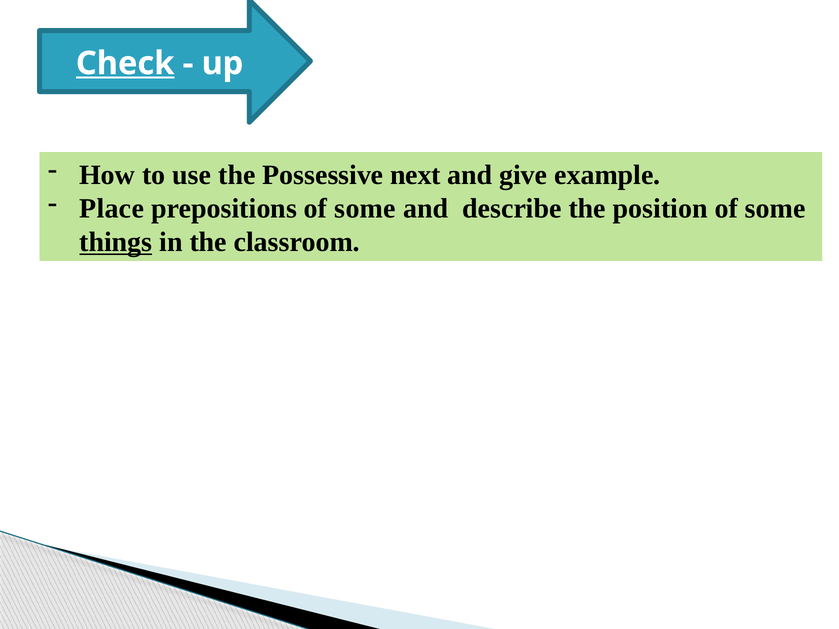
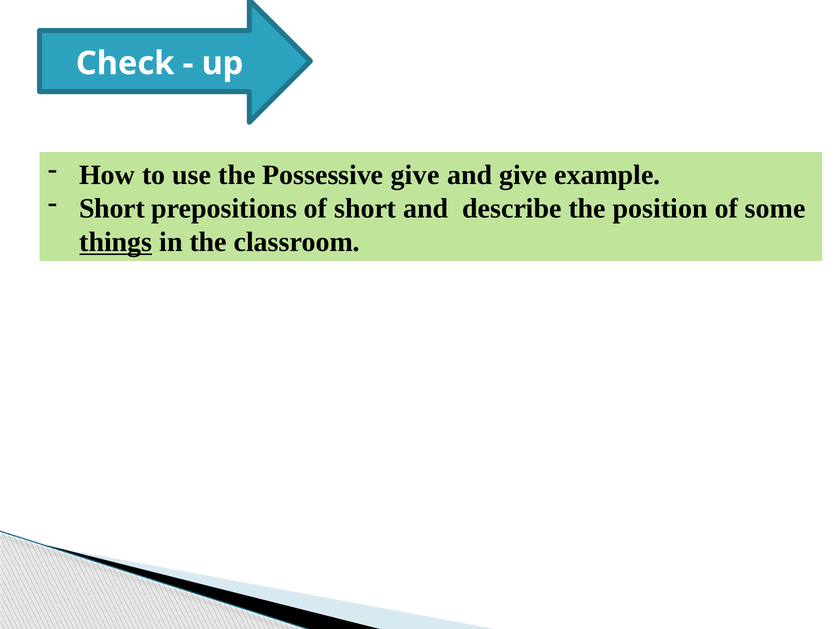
Check underline: present -> none
Possessive next: next -> give
Place at (112, 209): Place -> Short
prepositions of some: some -> short
